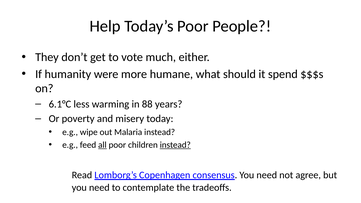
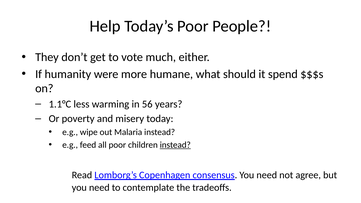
6.1°C: 6.1°C -> 1.1°C
88: 88 -> 56
all underline: present -> none
